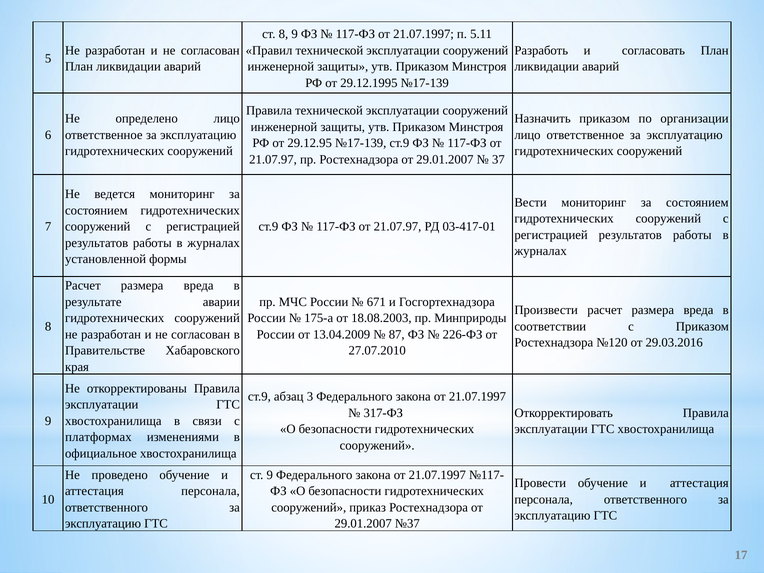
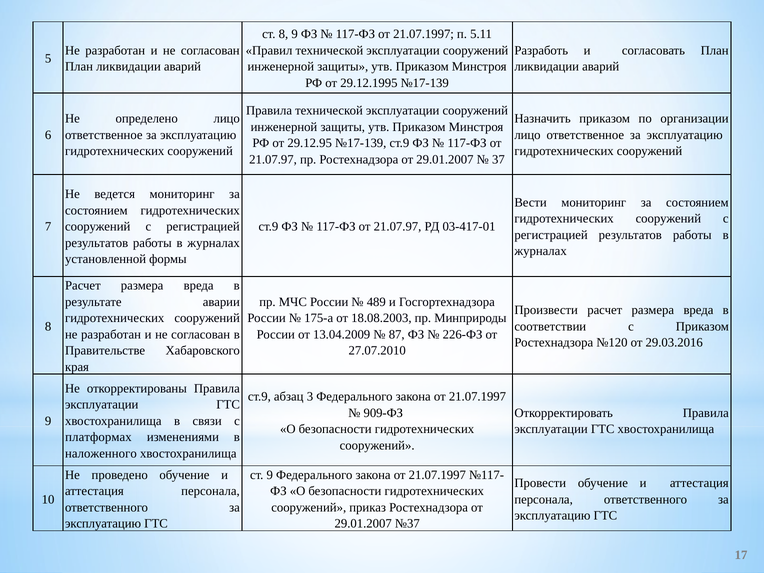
671: 671 -> 489
317-ФЗ: 317-ФЗ -> 909-ФЗ
официальное: официальное -> наложенного
